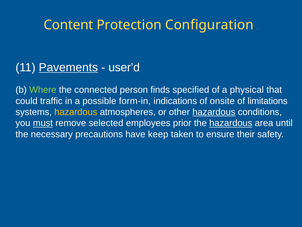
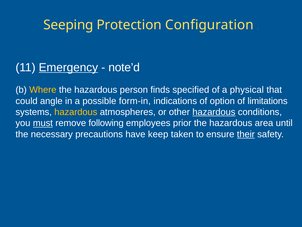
Content: Content -> Seeping
Pavements: Pavements -> Emergency
user’d: user’d -> note’d
Where colour: light green -> yellow
connected at (96, 90): connected -> hazardous
traffic: traffic -> angle
onsite: onsite -> option
selected: selected -> following
hazardous at (231, 123) underline: present -> none
their underline: none -> present
